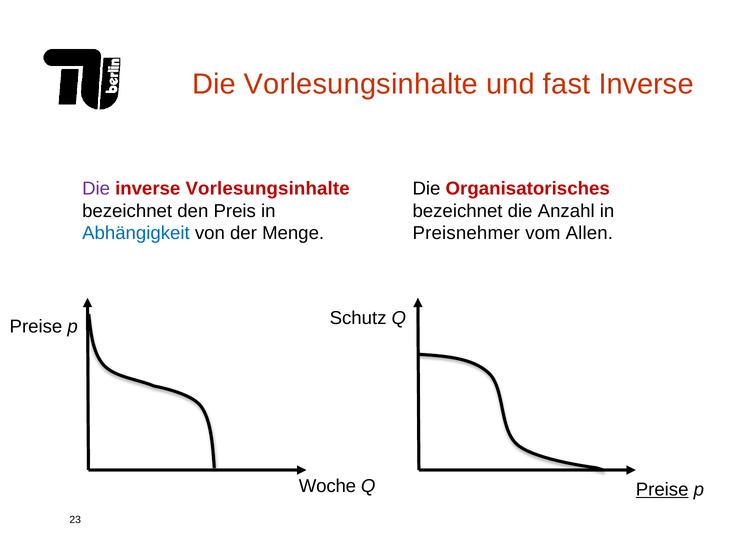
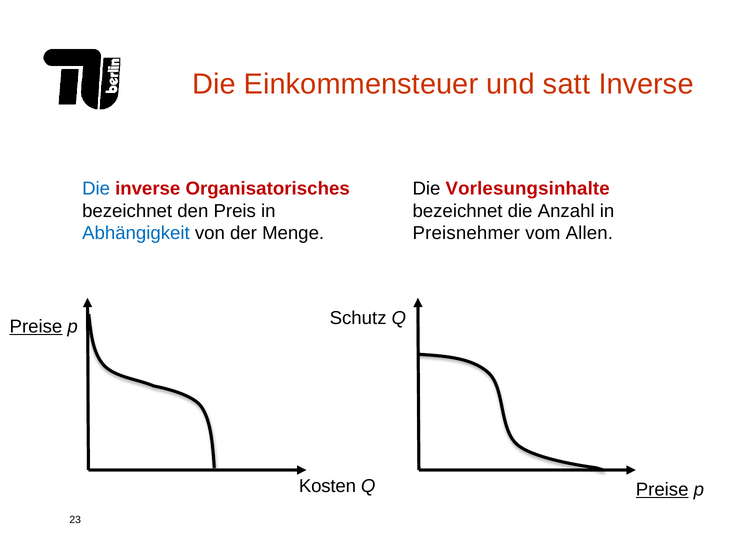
Die Vorlesungsinhalte: Vorlesungsinhalte -> Einkommensteuer
fast: fast -> satt
Die at (96, 188) colour: purple -> blue
inverse Vorlesungsinhalte: Vorlesungsinhalte -> Organisatorisches
Organisatorisches: Organisatorisches -> Vorlesungsinhalte
Preise at (36, 326) underline: none -> present
Woche: Woche -> Kosten
